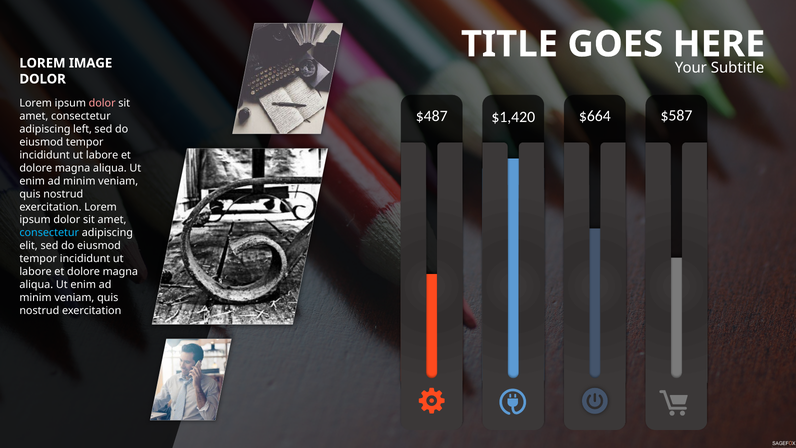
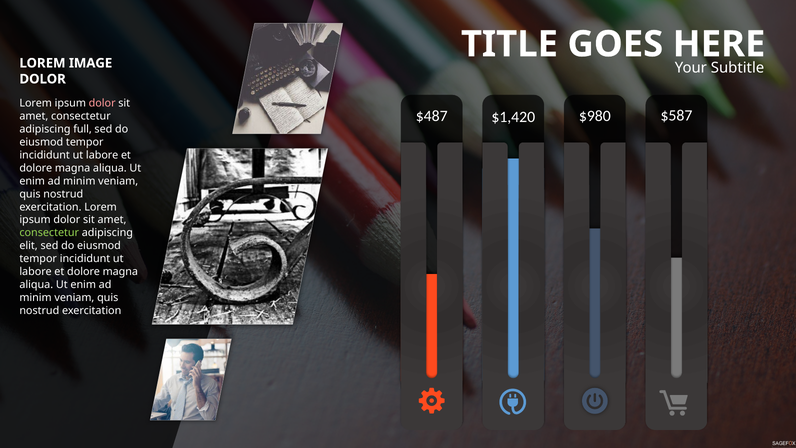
$664: $664 -> $980
left: left -> full
consectetur at (49, 233) colour: light blue -> light green
